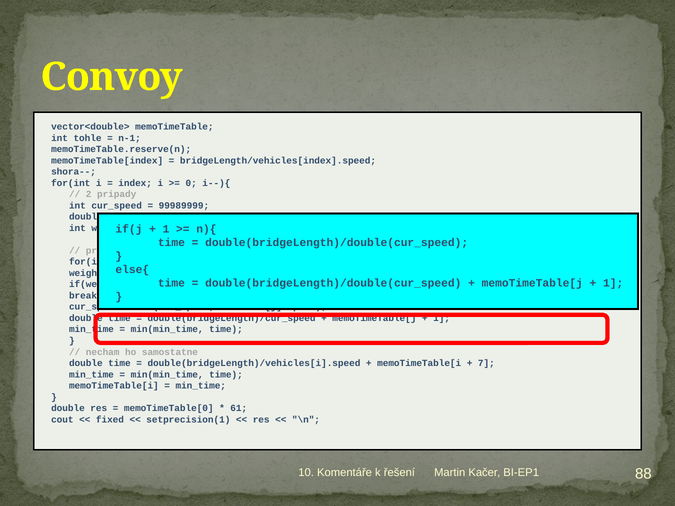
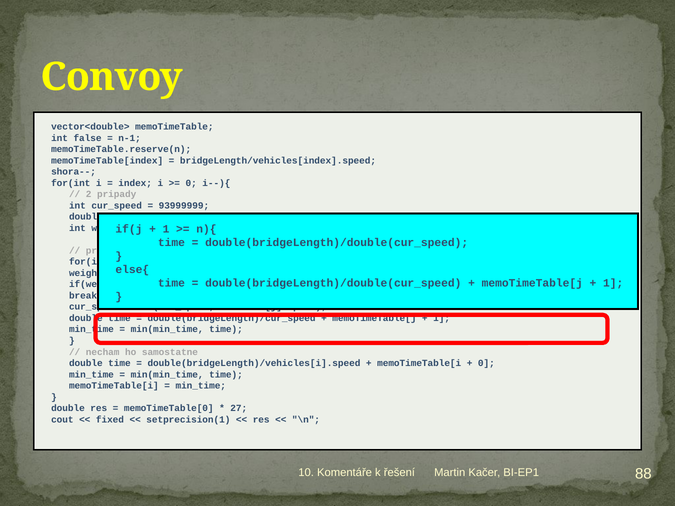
tohle: tohle -> false
99989999: 99989999 -> 93999999
7 at (486, 363): 7 -> 0
61: 61 -> 27
